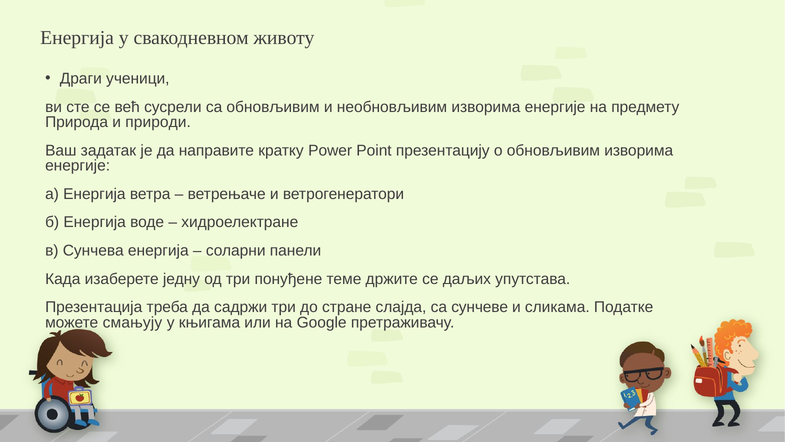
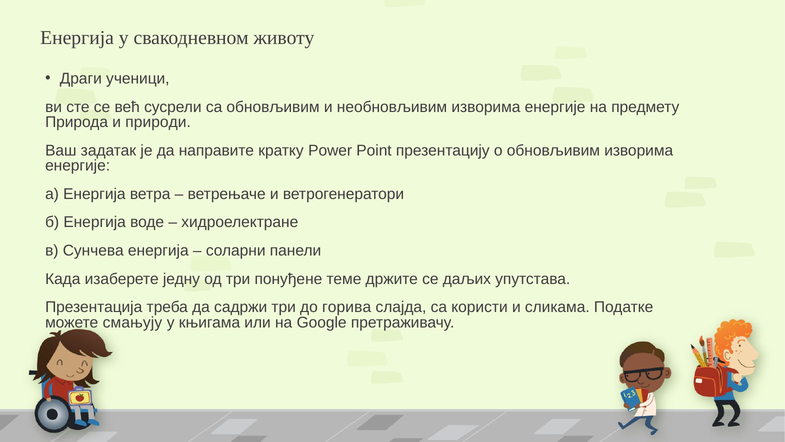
стране: стране -> горива
сунчеве: сунчеве -> користи
